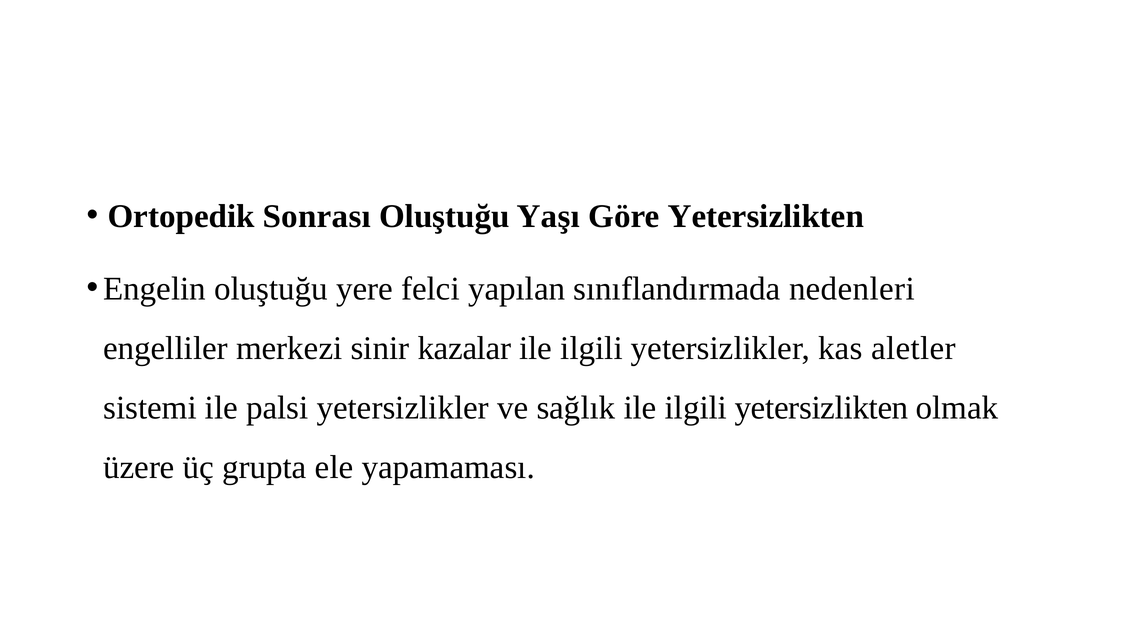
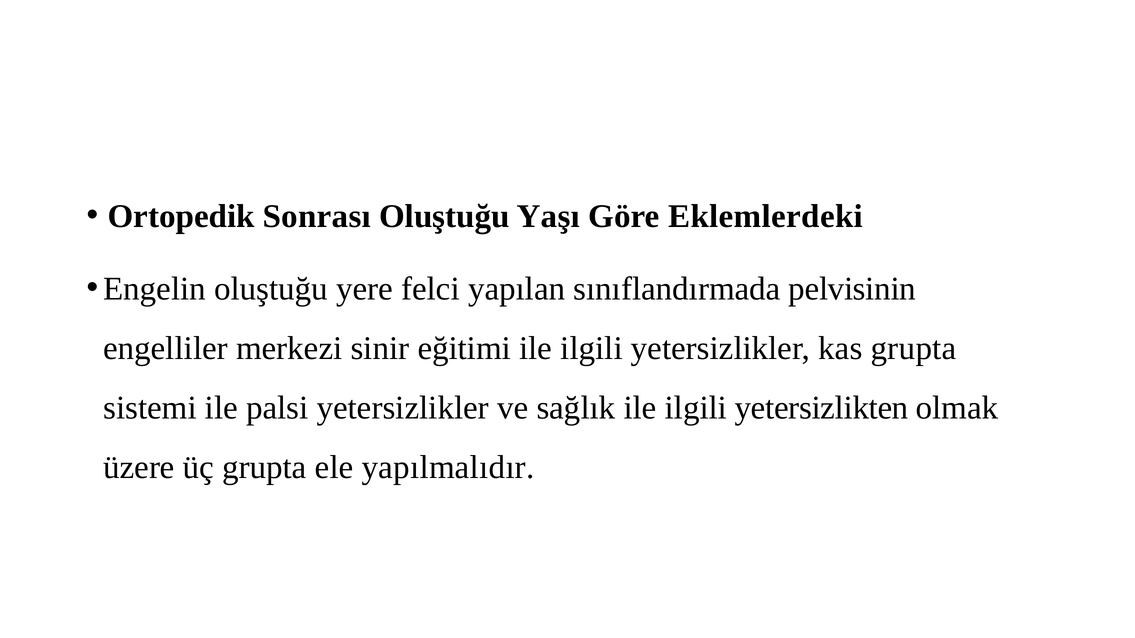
Göre Yetersizlikten: Yetersizlikten -> Eklemlerdeki
nedenleri: nedenleri -> pelvisinin
kazalar: kazalar -> eğitimi
kas aletler: aletler -> grupta
yapamaması: yapamaması -> yapılmalıdır
